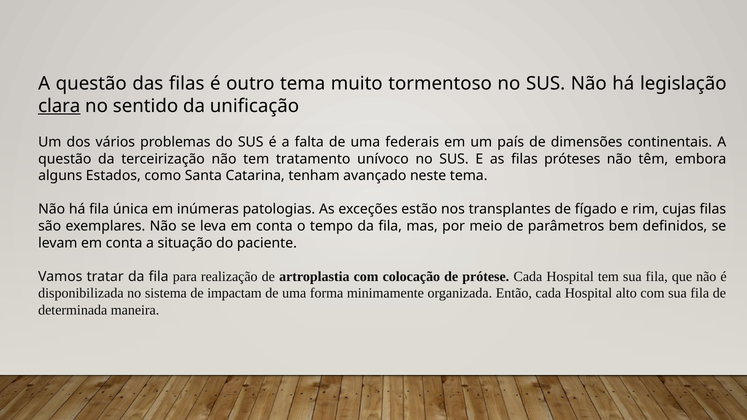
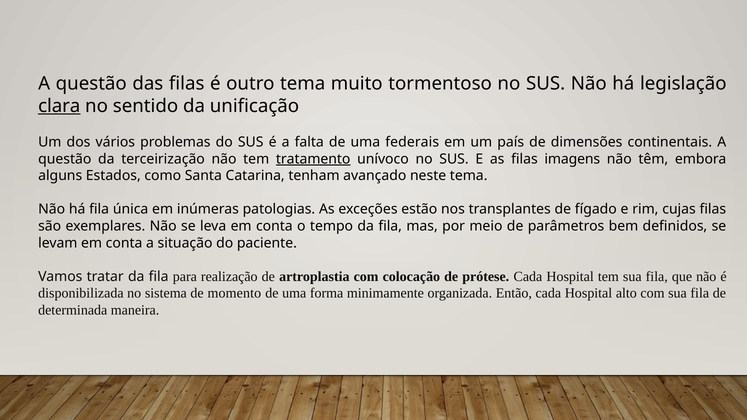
tratamento underline: none -> present
próteses: próteses -> imagens
impactam: impactam -> momento
